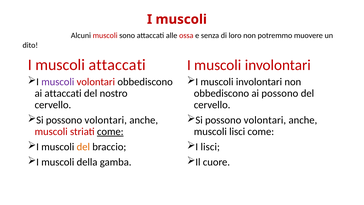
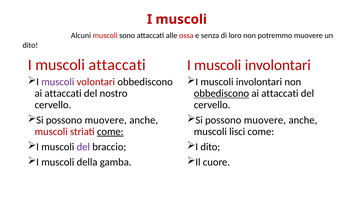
obbediscono at (221, 93) underline: none -> present
possono at (280, 93): possono -> attaccati
volontari at (106, 120): volontari -> muovere
volontari at (265, 120): volontari -> muovere
del at (83, 147) colour: orange -> purple
I lisci: lisci -> dito
